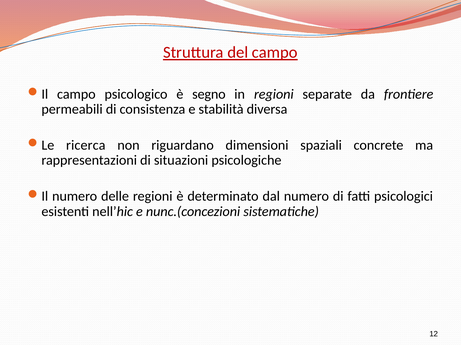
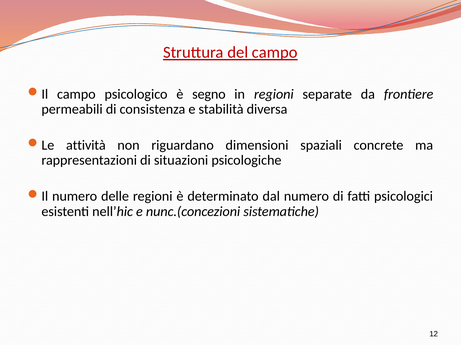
ricerca: ricerca -> attività
